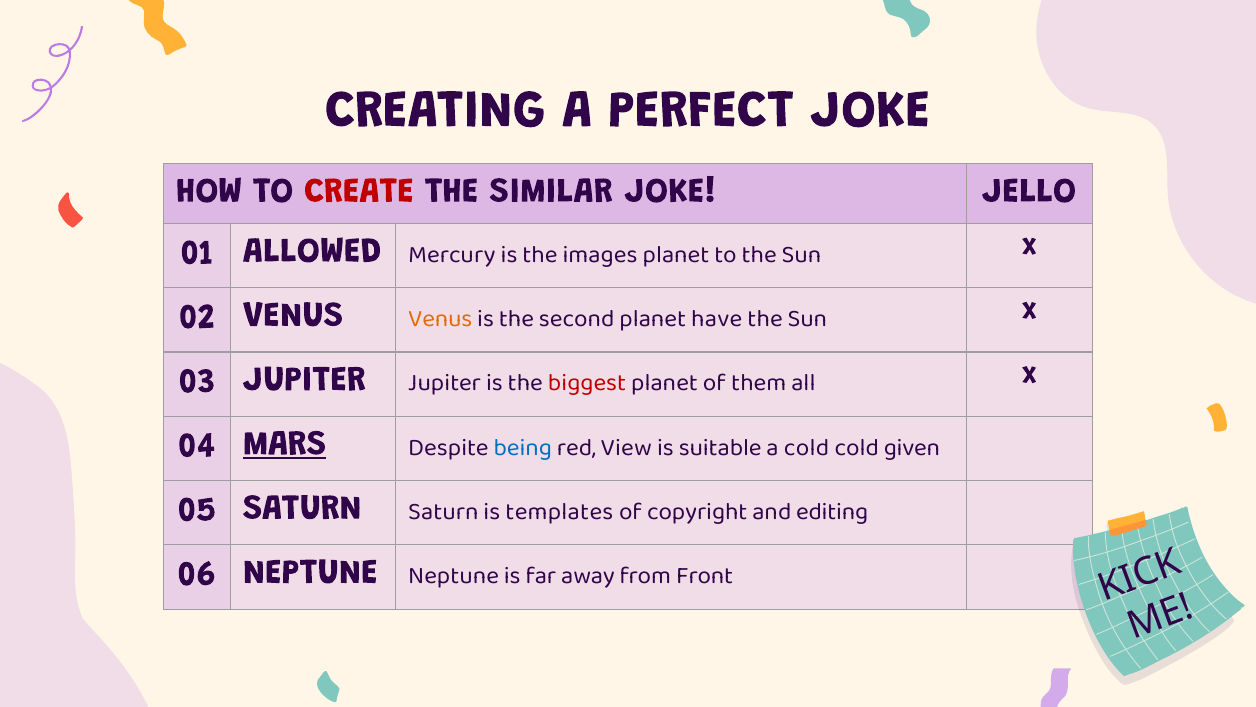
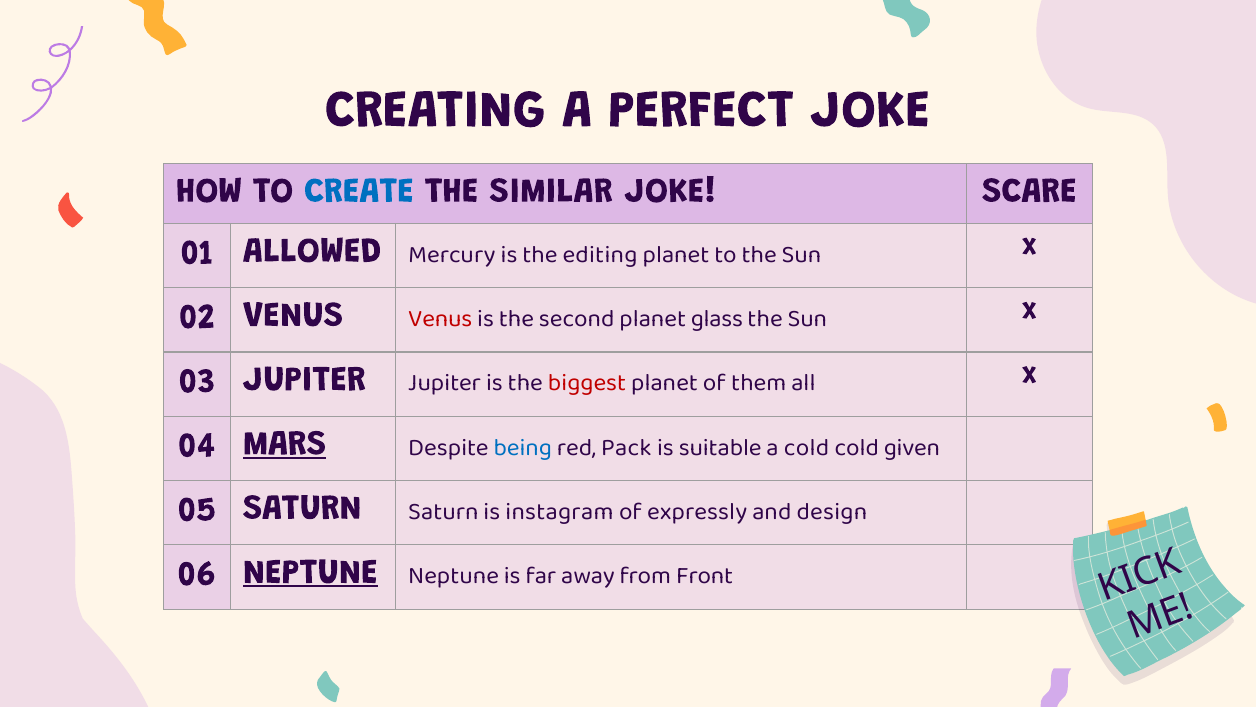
CREATE colour: red -> blue
JELLO: JELLO -> SCARE
images: images -> editing
Venus at (440, 318) colour: orange -> red
have: have -> glass
View: View -> Pack
templates: templates -> instagram
copyright: copyright -> expressly
editing: editing -> design
NEPTUNE at (310, 571) underline: none -> present
